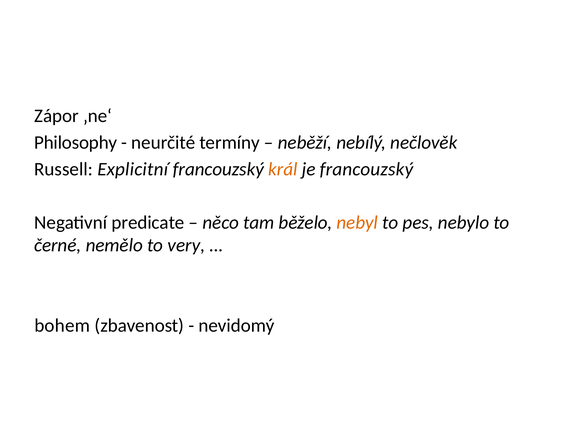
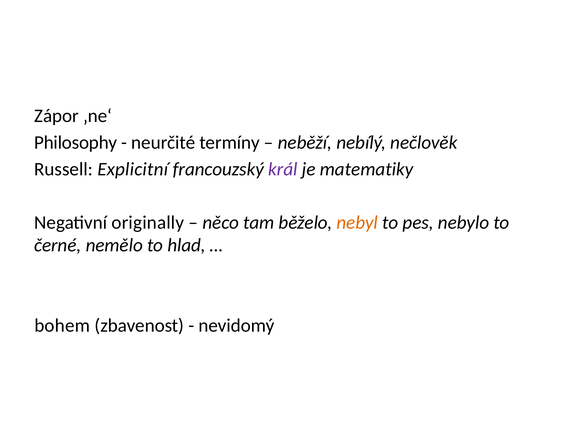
král colour: orange -> purple
je francouzský: francouzský -> matematiky
predicate: predicate -> originally
very: very -> hlad
